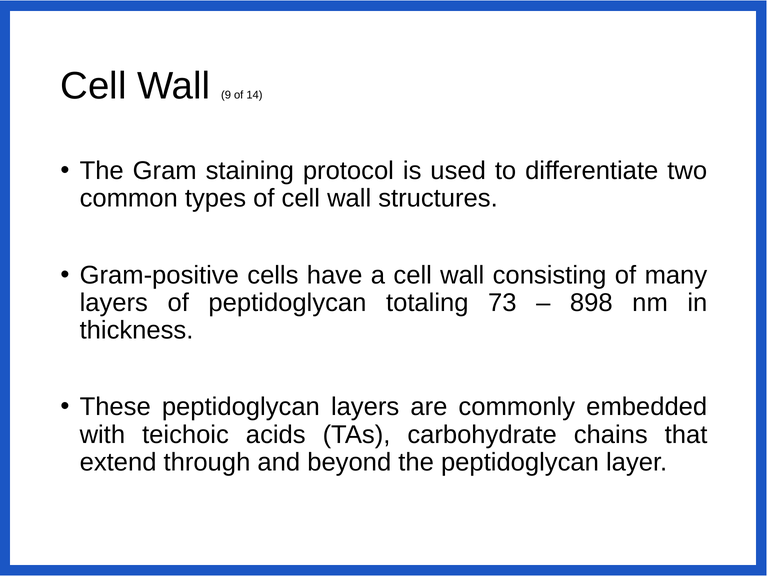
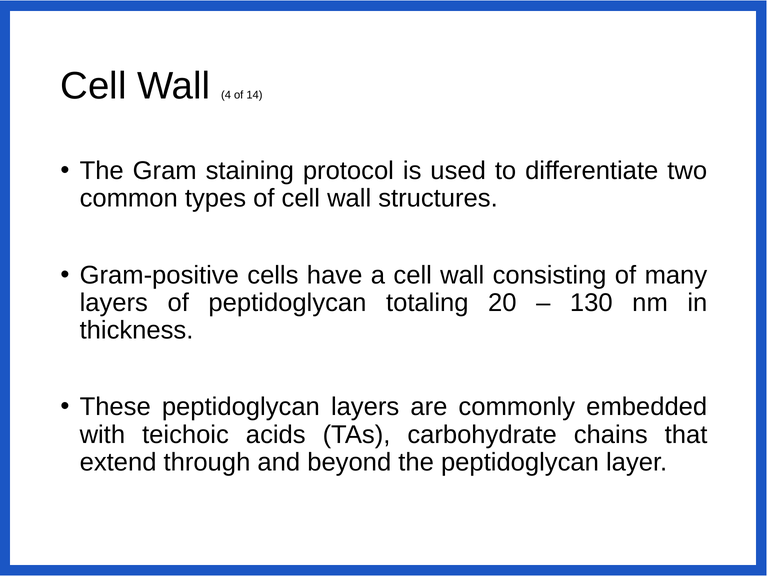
9: 9 -> 4
73: 73 -> 20
898: 898 -> 130
